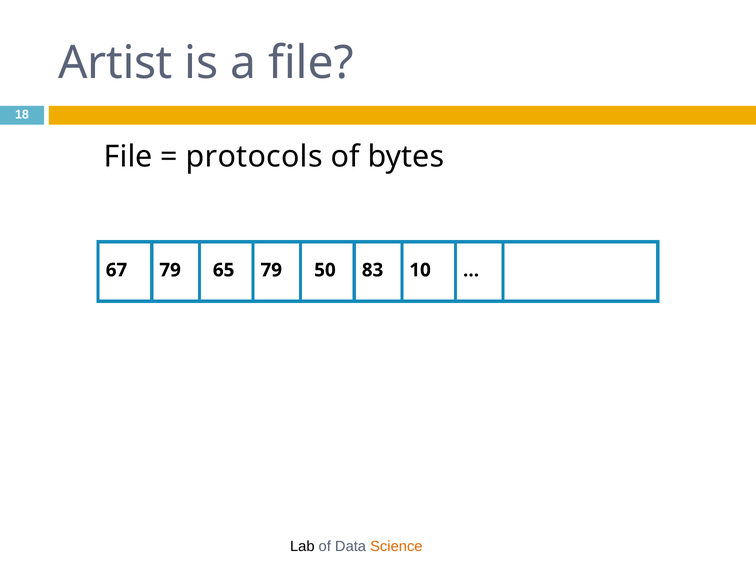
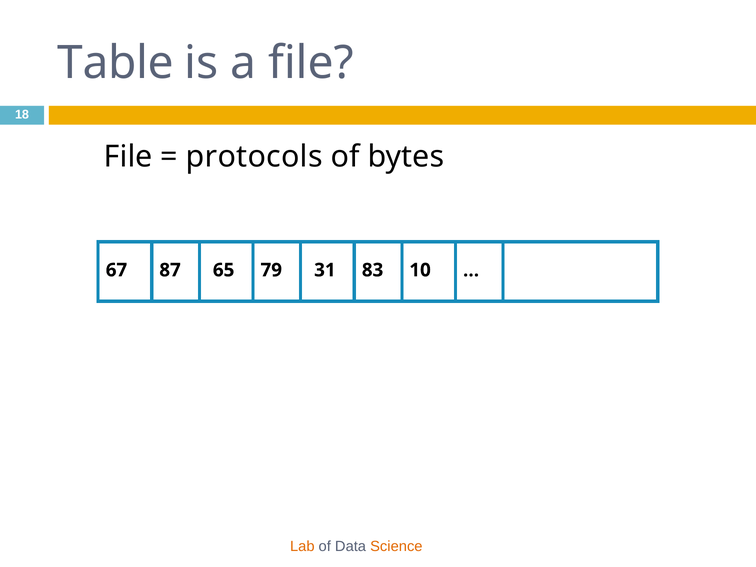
Artist: Artist -> Table
67 79: 79 -> 87
50: 50 -> 31
Lab colour: black -> orange
